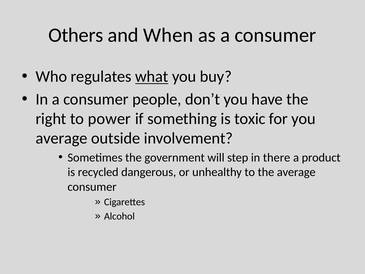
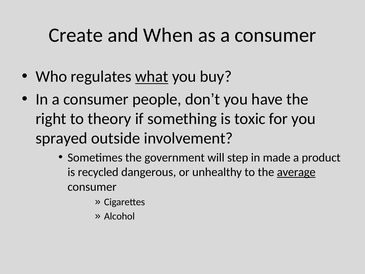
Others: Others -> Create
power: power -> theory
average at (62, 138): average -> sprayed
there: there -> made
average at (296, 172) underline: none -> present
